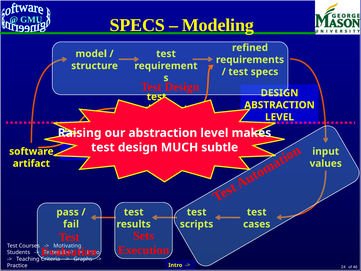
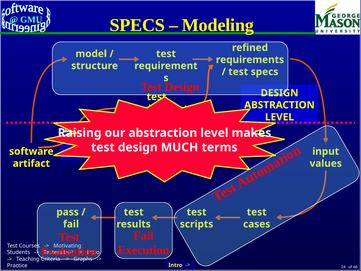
subtle: subtle -> terms
Sets at (144, 235): Sets -> Fail
